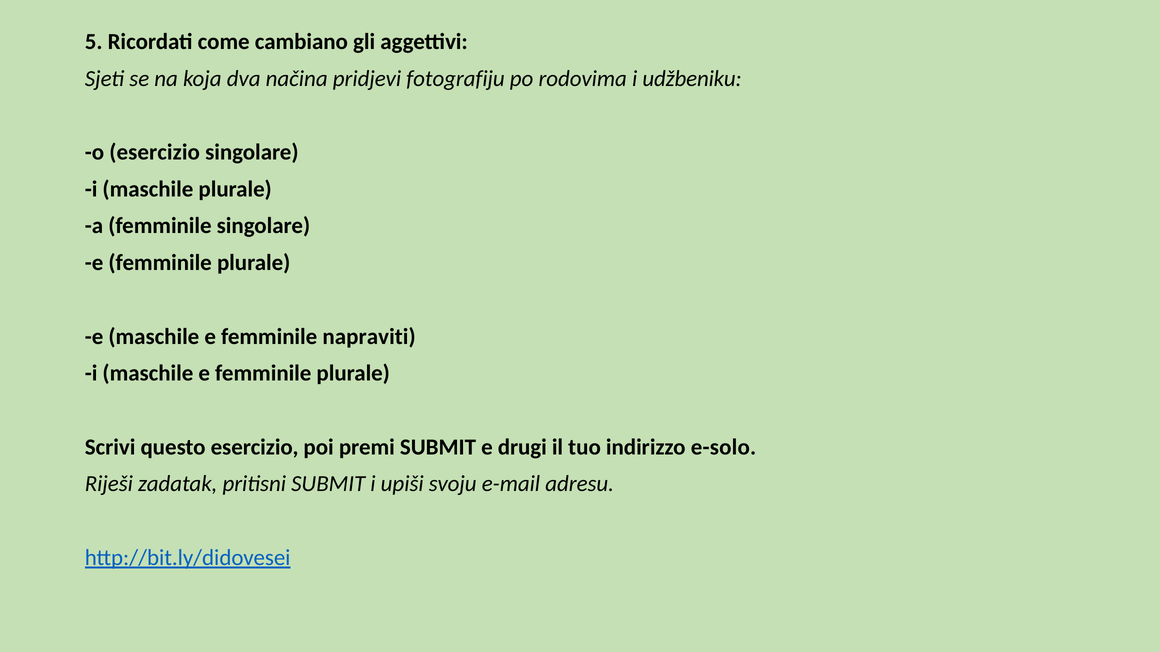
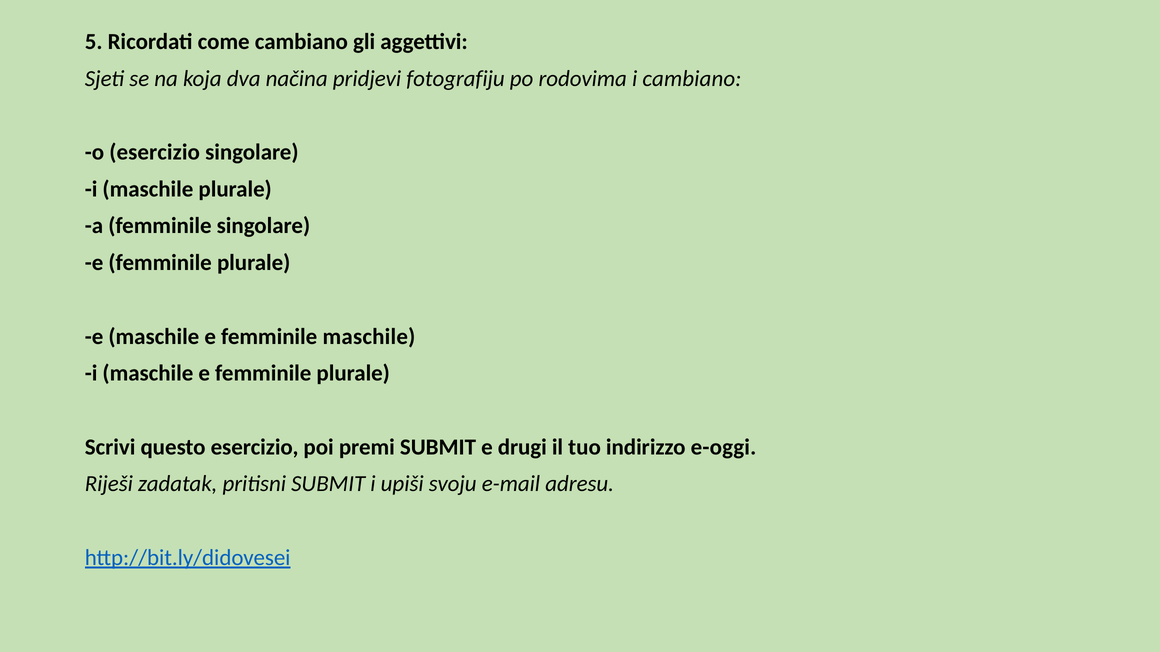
i udžbeniku: udžbeniku -> cambiano
femminile napraviti: napraviti -> maschile
e-solo: e-solo -> e-oggi
